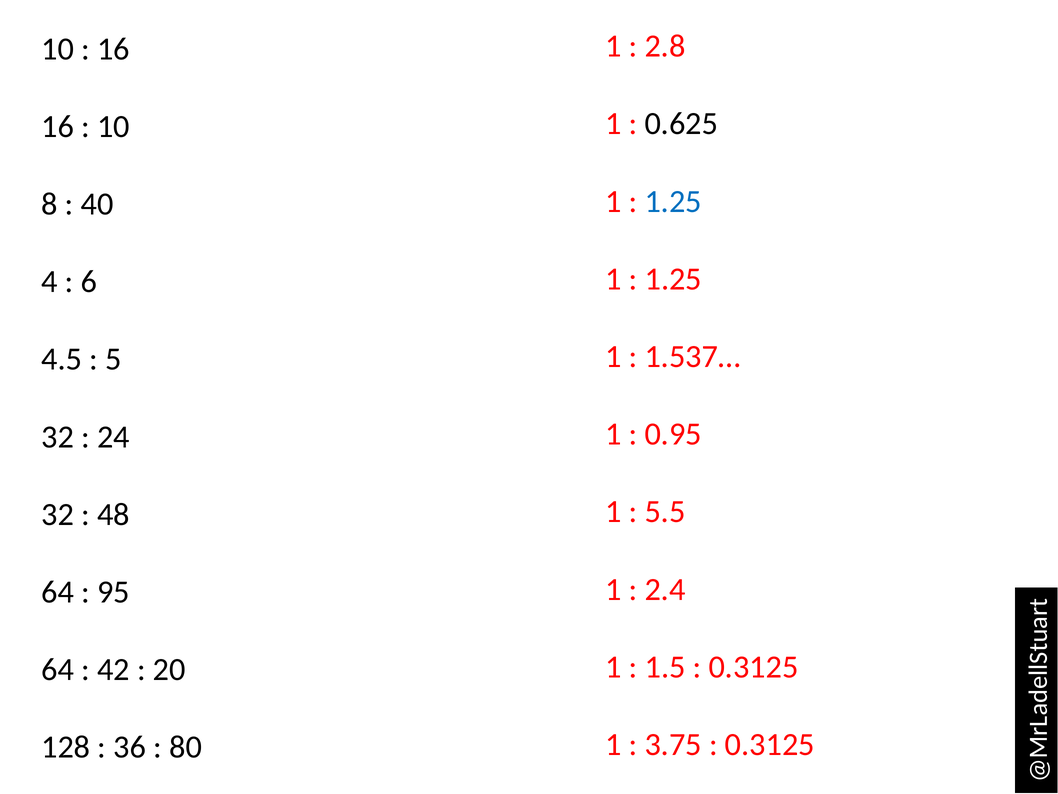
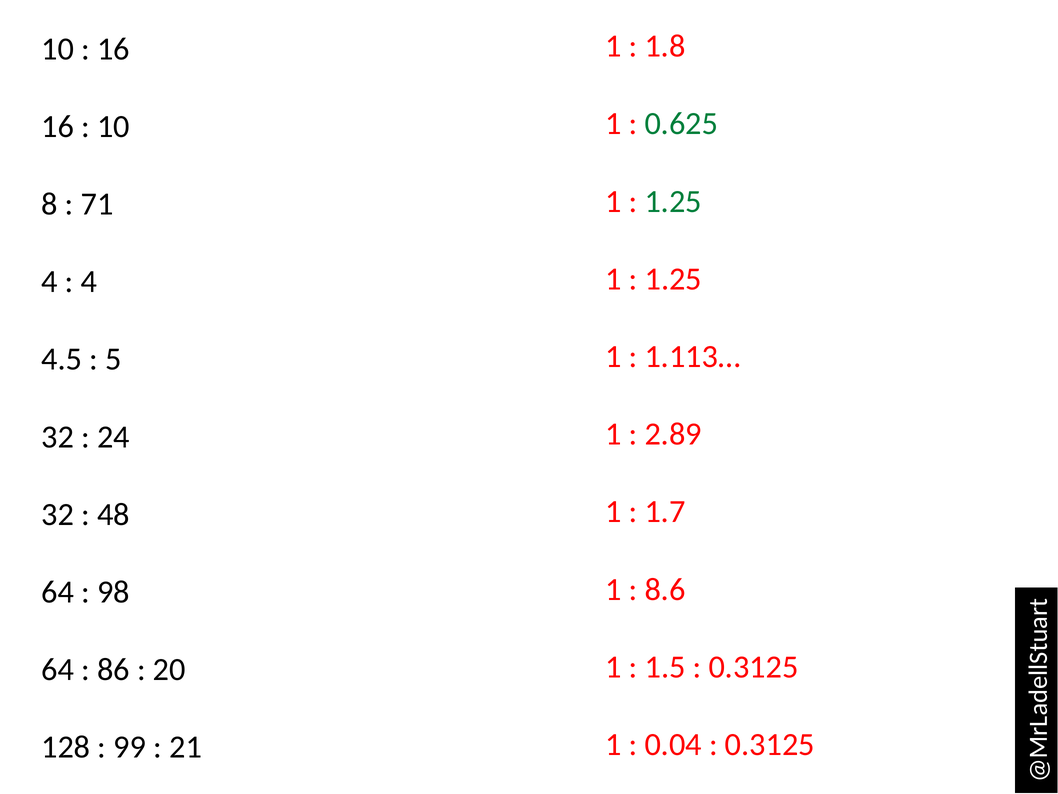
2.8: 2.8 -> 1.8
0.625 colour: black -> green
1.25 at (673, 201) colour: blue -> green
40: 40 -> 71
6 at (89, 281): 6 -> 4
1.537…: 1.537… -> 1.113…
0.95: 0.95 -> 2.89
5.5: 5.5 -> 1.7
2.4: 2.4 -> 8.6
95: 95 -> 98
42: 42 -> 86
3.75: 3.75 -> 0.04
36: 36 -> 99
80: 80 -> 21
